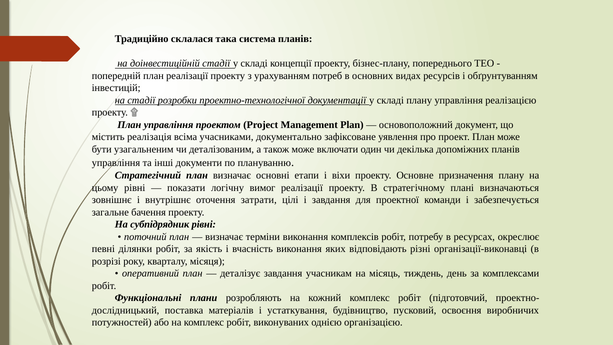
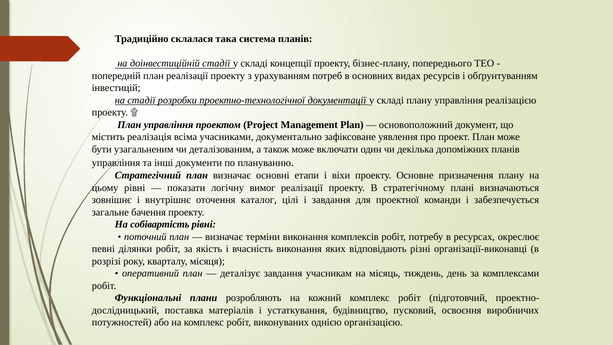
затрати: затрати -> каталог
субпідрядник: субпідрядник -> собівартість
